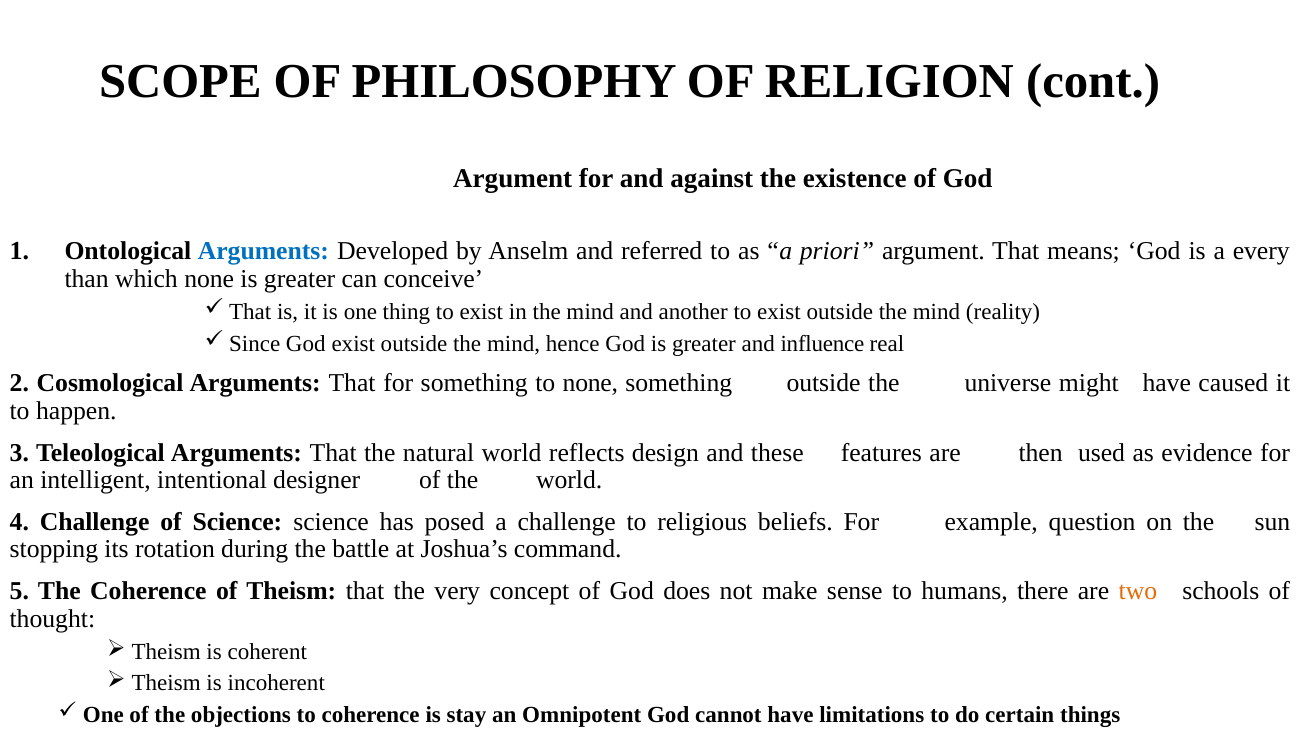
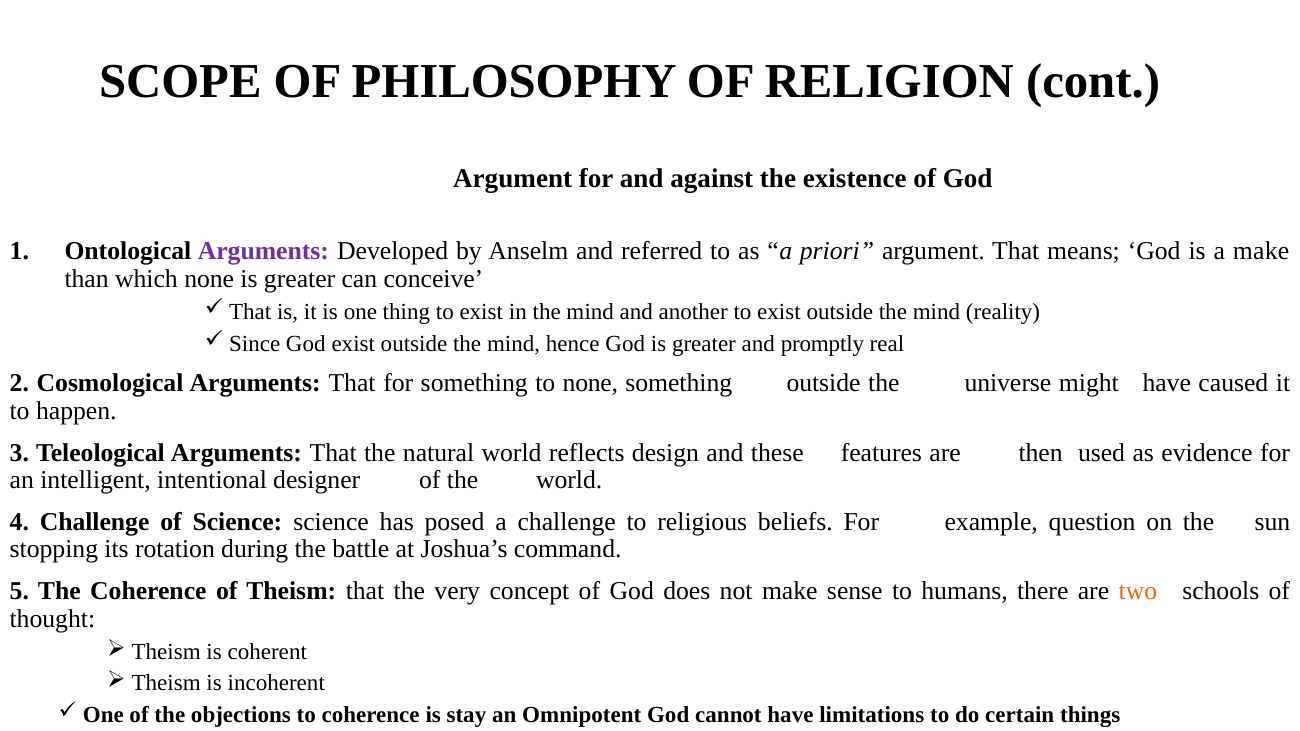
Arguments at (263, 251) colour: blue -> purple
a every: every -> make
influence: influence -> promptly
